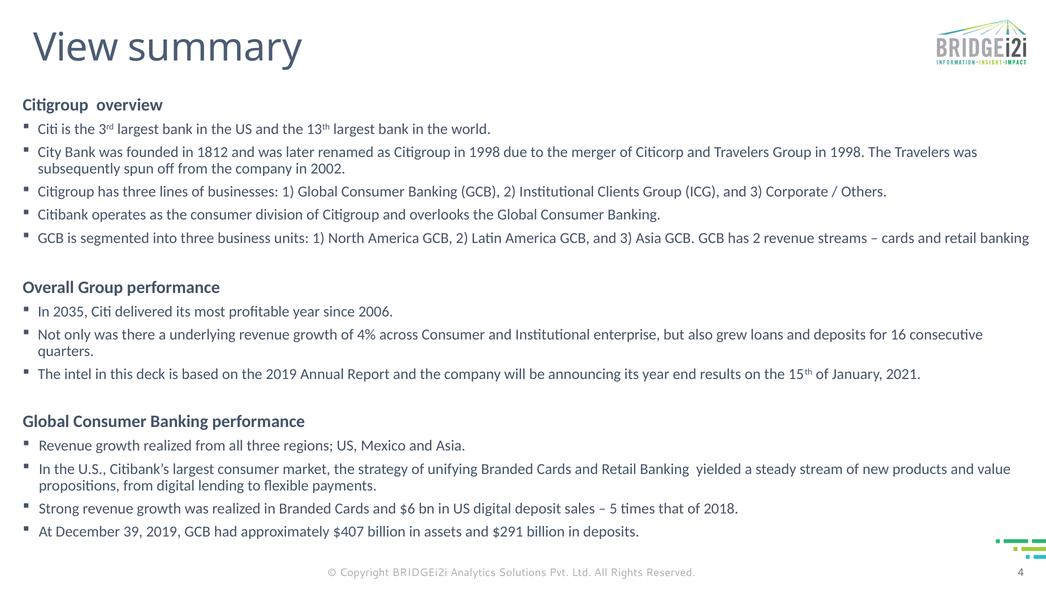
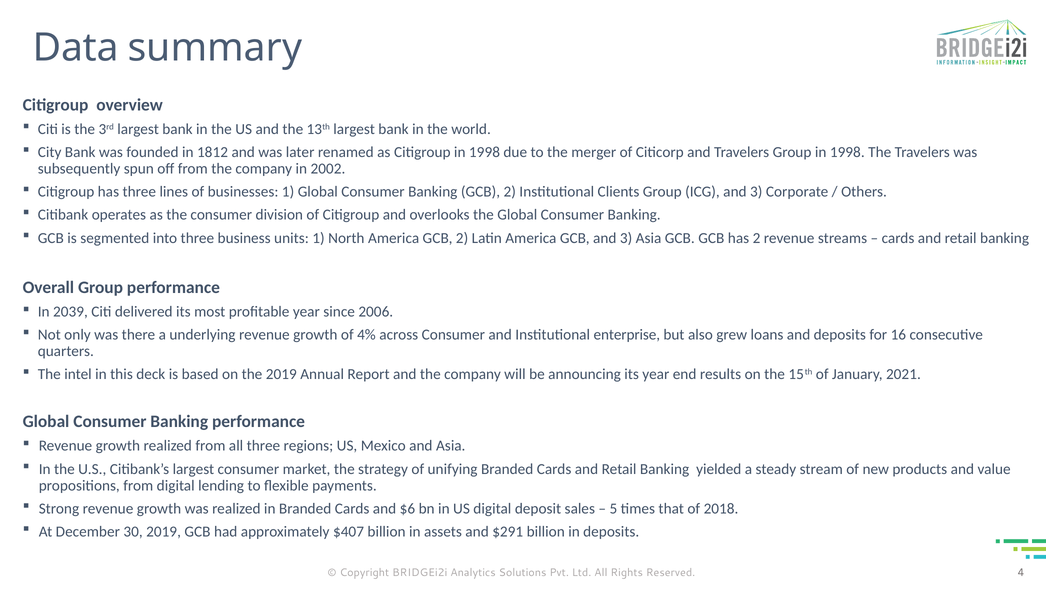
View: View -> Data
2035: 2035 -> 2039
39: 39 -> 30
